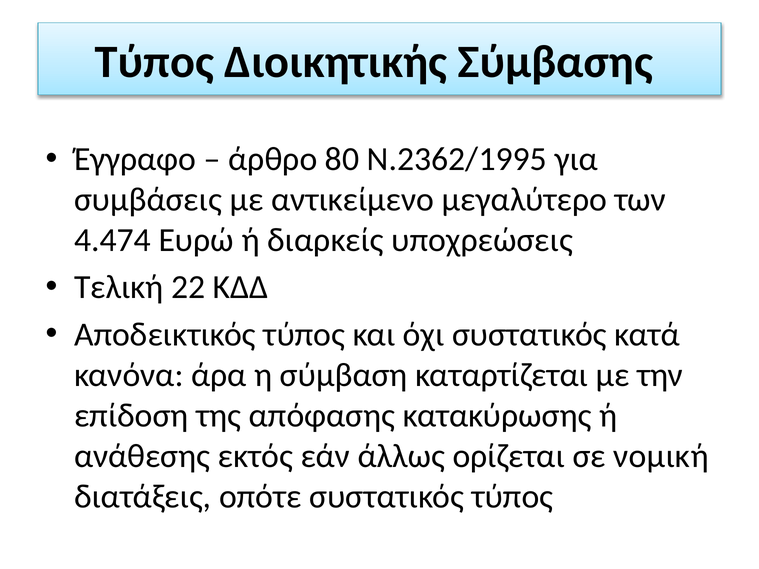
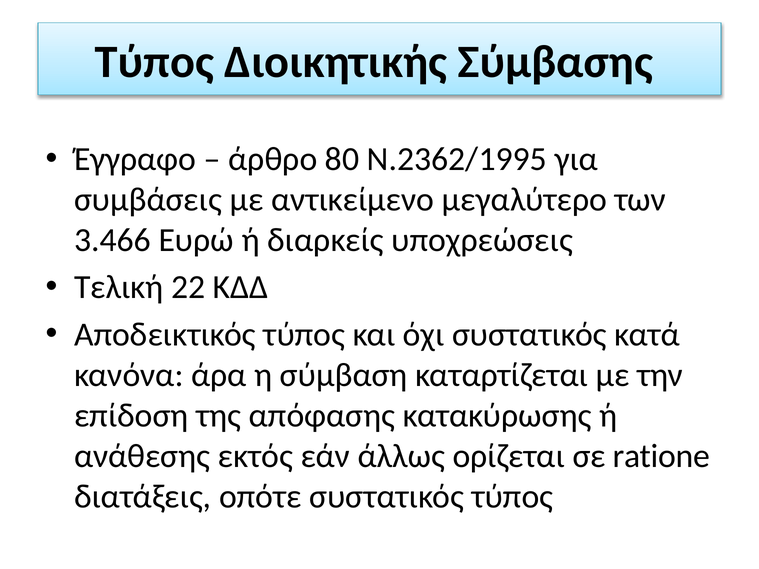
4.474: 4.474 -> 3.466
νομική: νομική -> ratione
